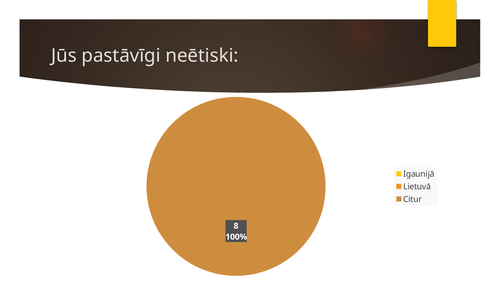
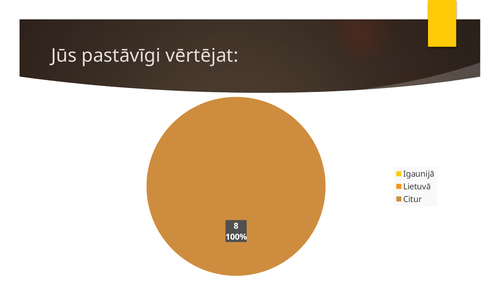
neētiski: neētiski -> vērtējat
